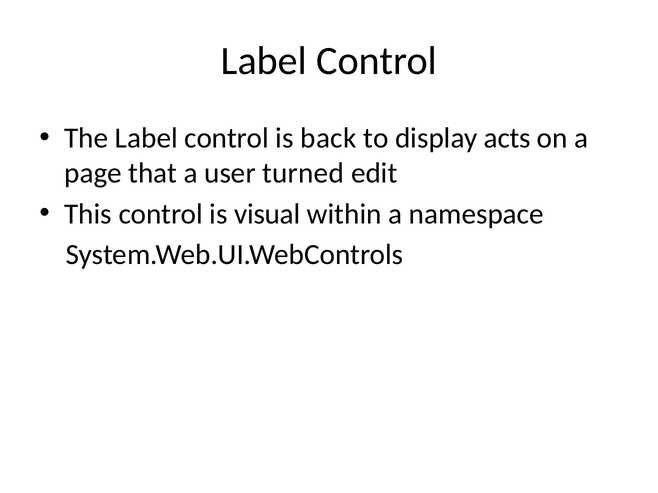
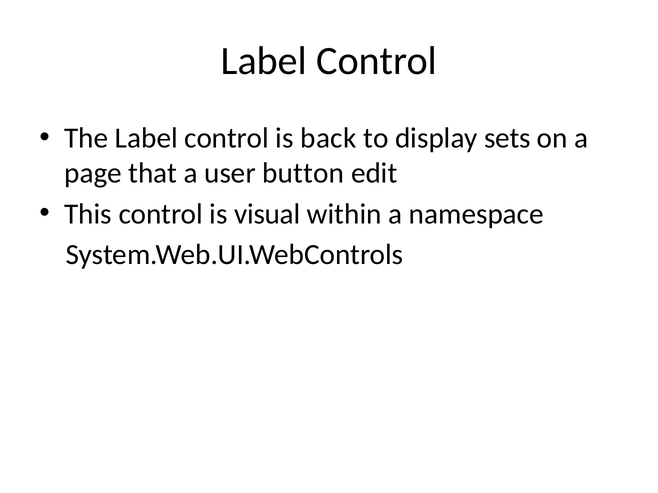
acts: acts -> sets
turned: turned -> button
